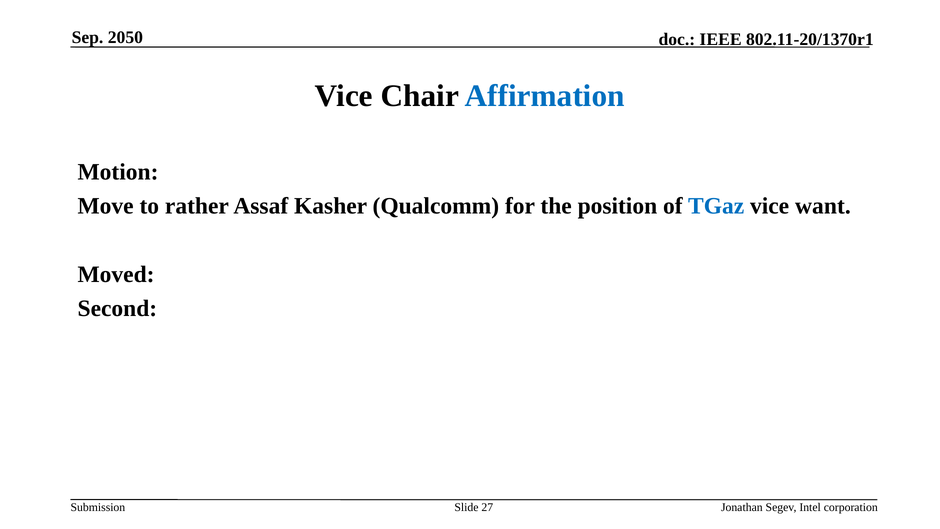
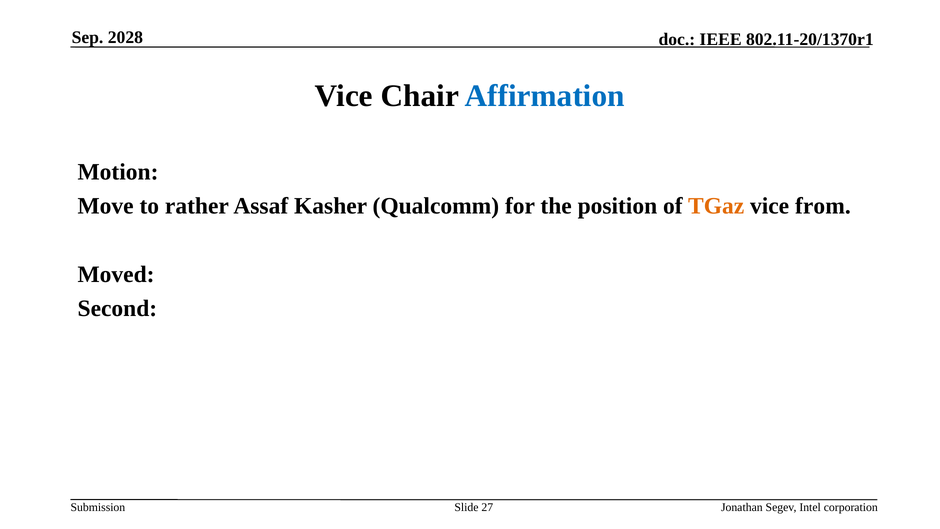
2050: 2050 -> 2028
TGaz colour: blue -> orange
want: want -> from
